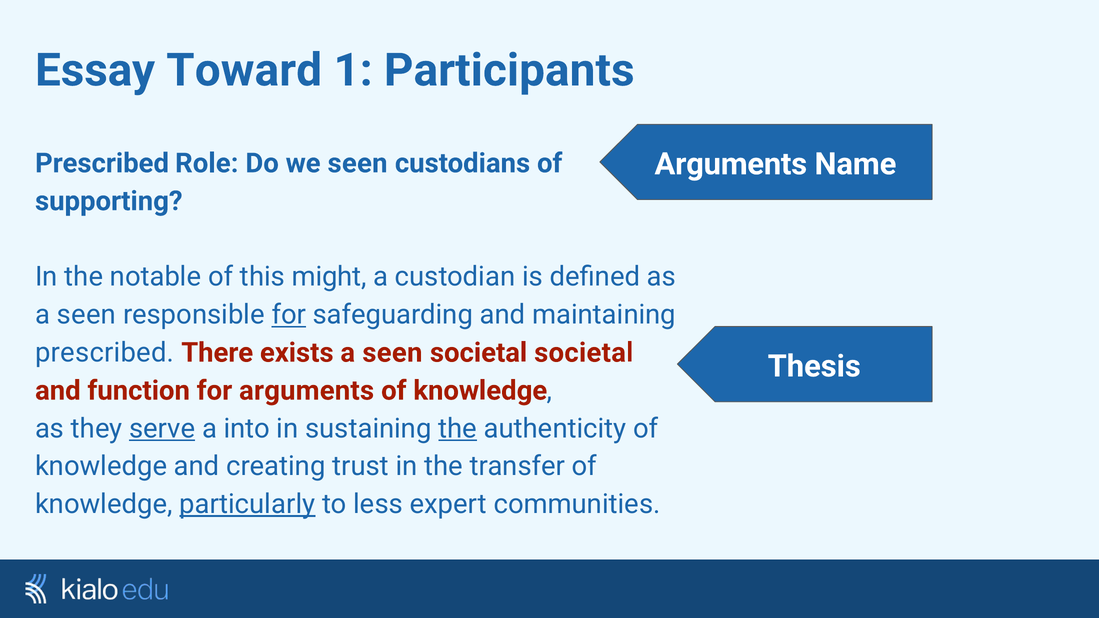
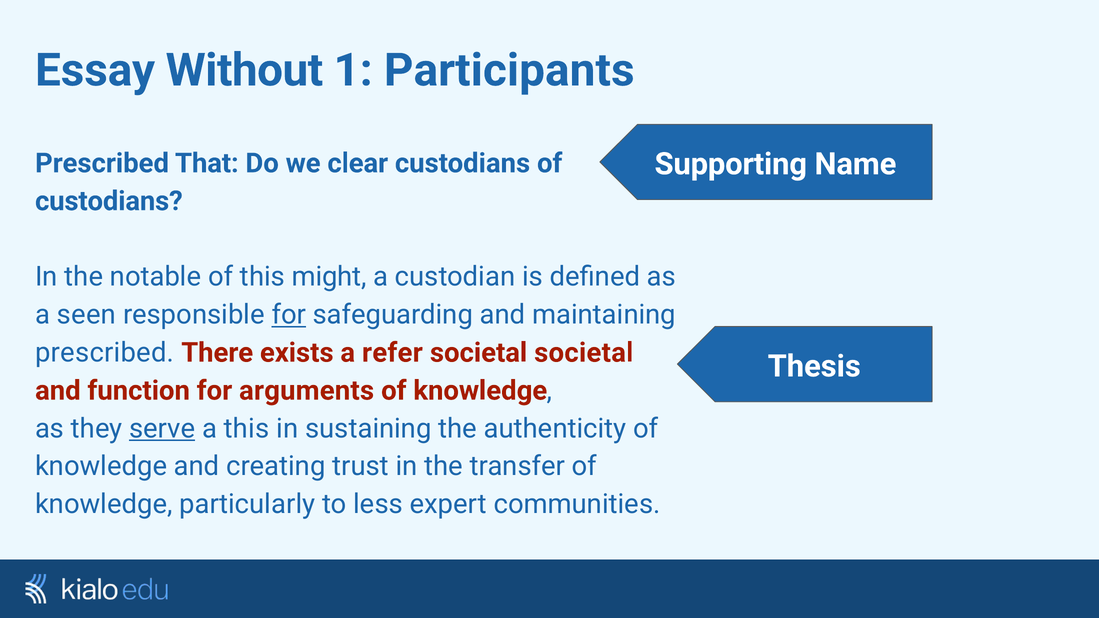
Toward: Toward -> Without
Arguments at (731, 164): Arguments -> Supporting
Role: Role -> That
we seen: seen -> clear
supporting at (109, 201): supporting -> custodians
exists a seen: seen -> refer
a into: into -> this
the at (458, 429) underline: present -> none
particularly underline: present -> none
